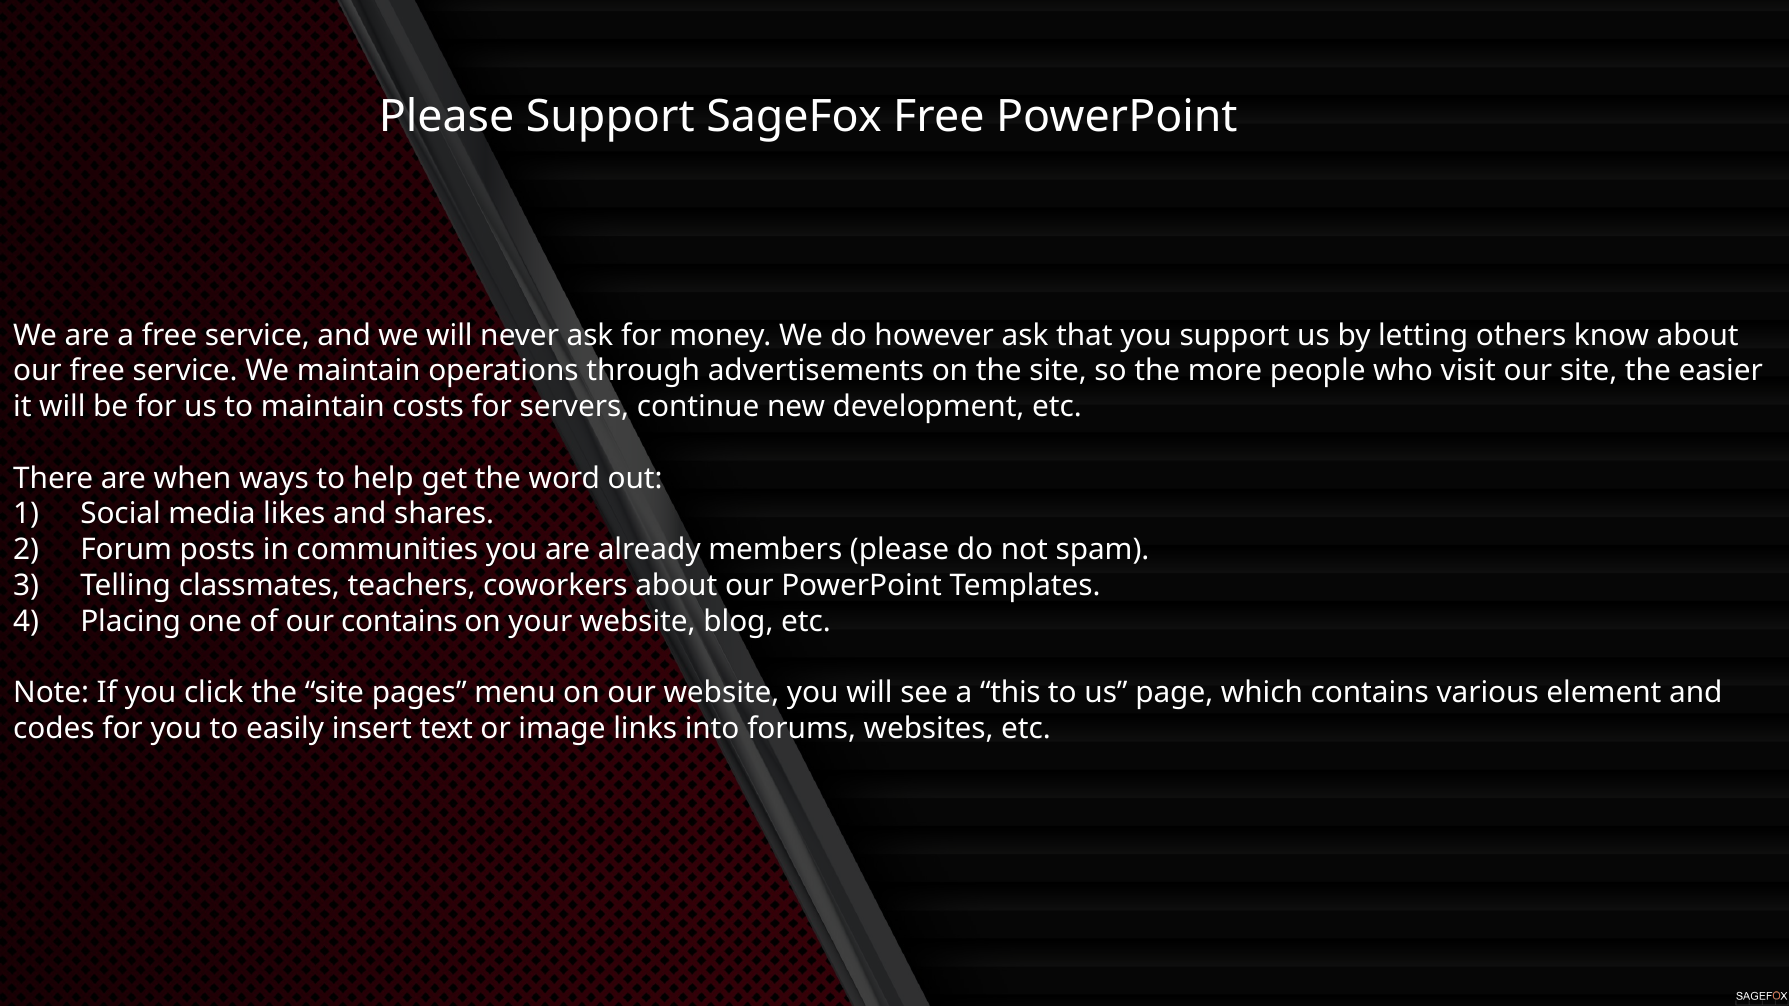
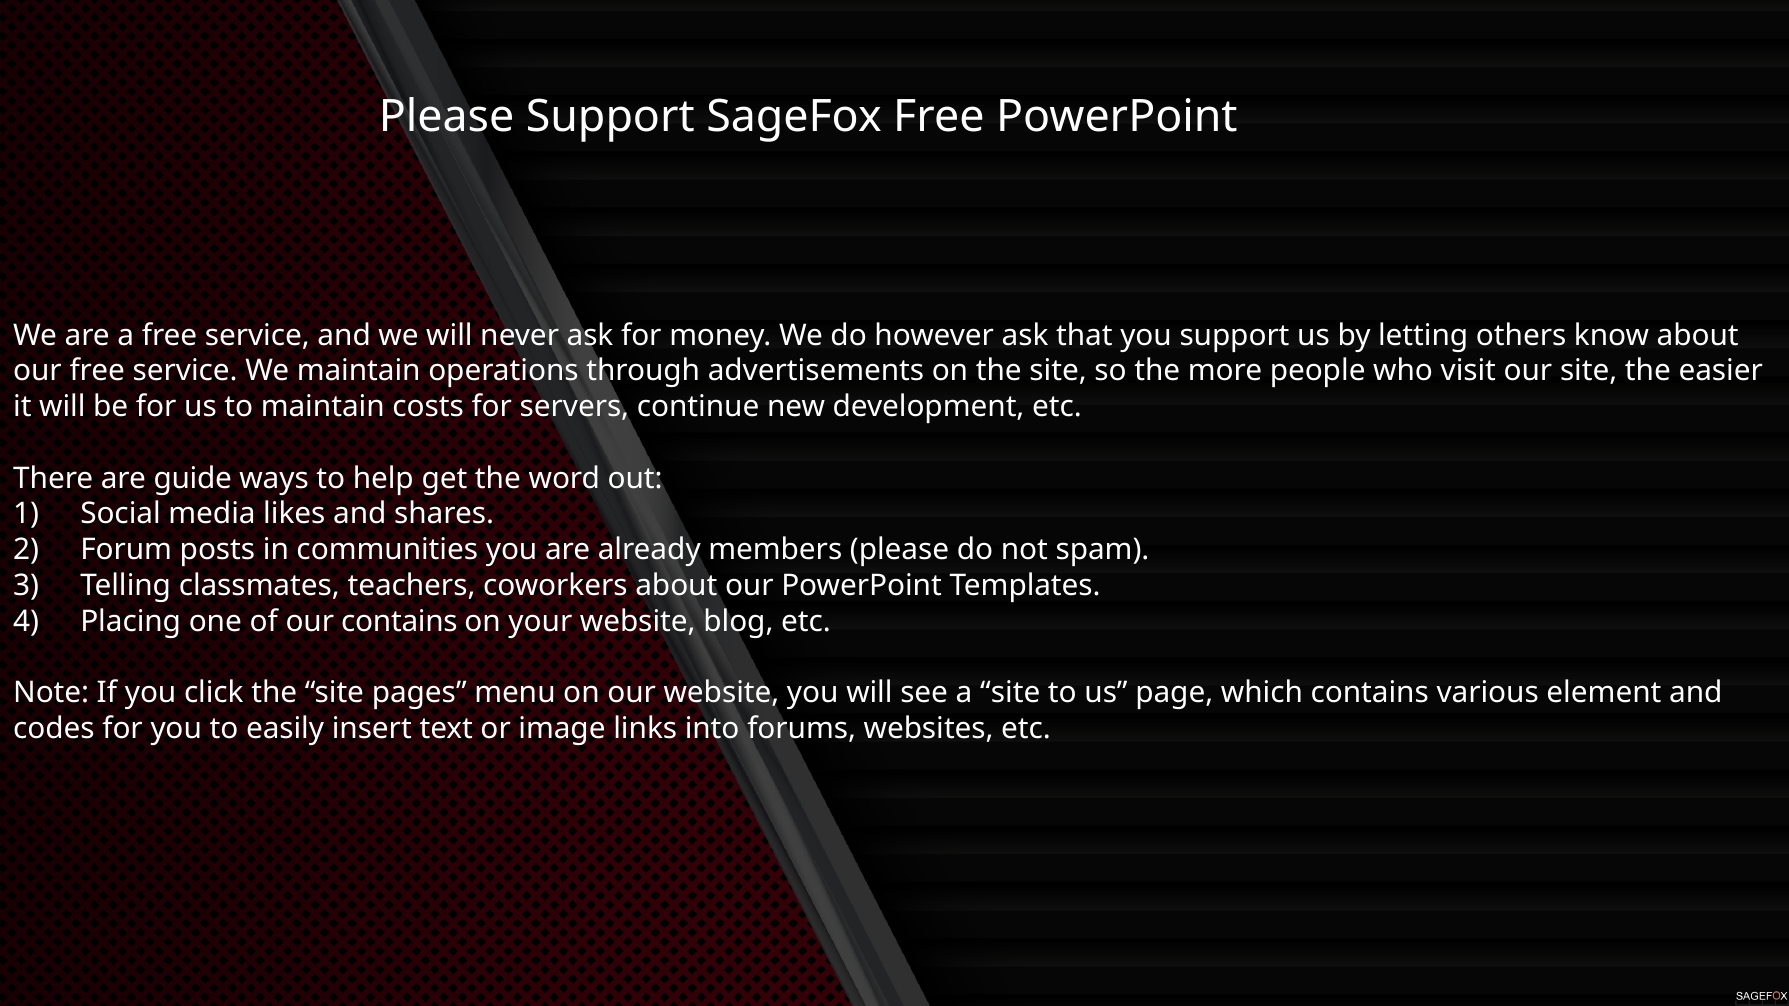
when: when -> guide
a this: this -> site
